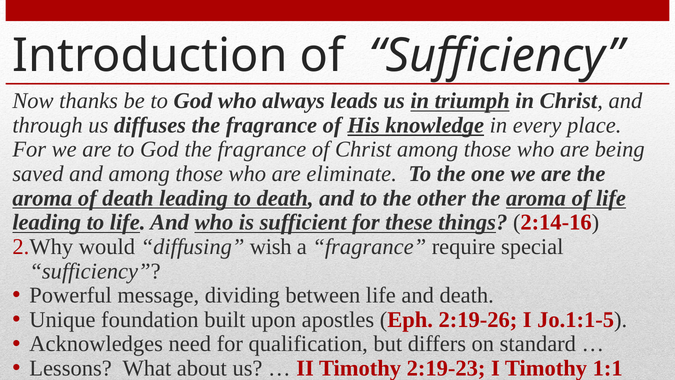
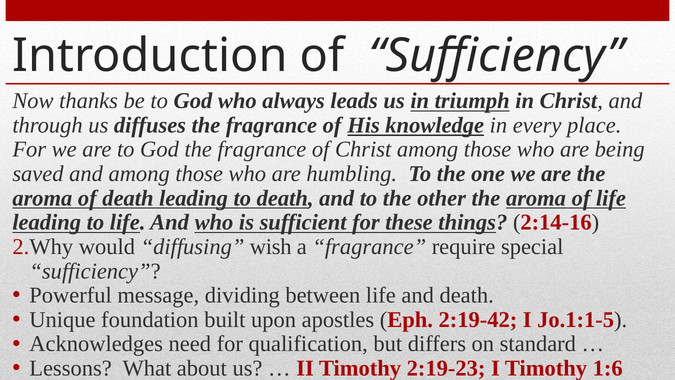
eliminate: eliminate -> humbling
2:19-26: 2:19-26 -> 2:19-42
1:1: 1:1 -> 1:6
